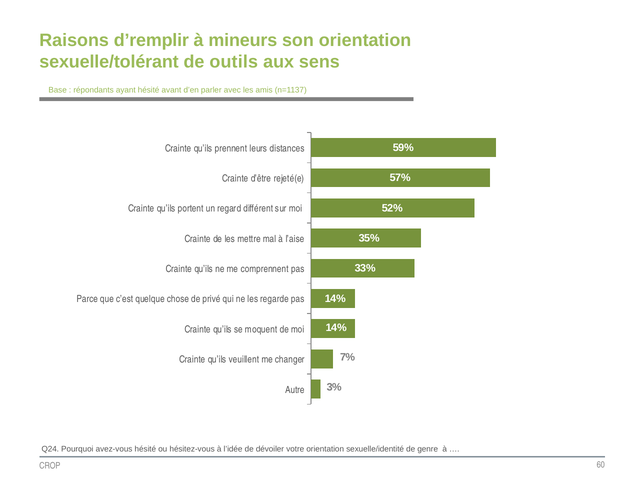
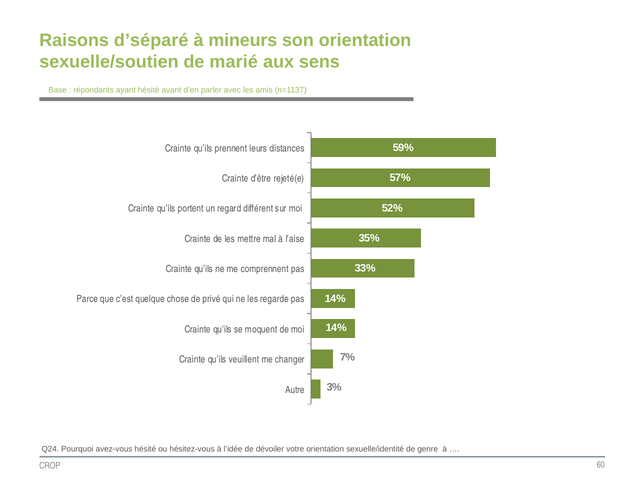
d’remplir: d’remplir -> d’séparé
sexuelle/tolérant: sexuelle/tolérant -> sexuelle/soutien
outils: outils -> marié
